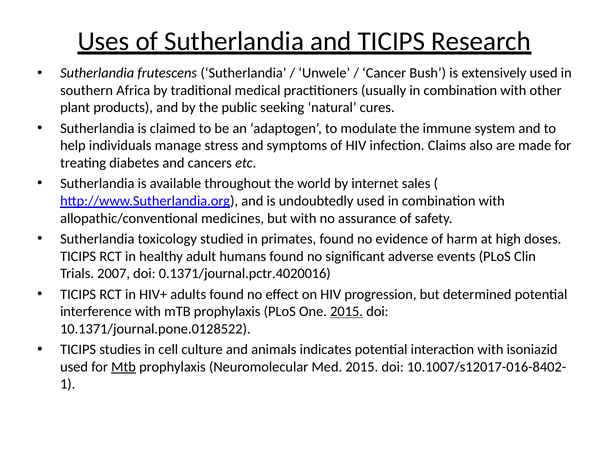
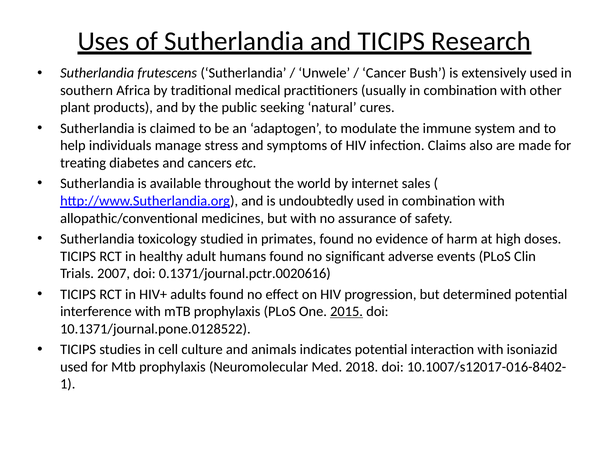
0.1371/journal.pctr.4020016: 0.1371/journal.pctr.4020016 -> 0.1371/journal.pctr.0020616
Mtb at (124, 367) underline: present -> none
Med 2015: 2015 -> 2018
